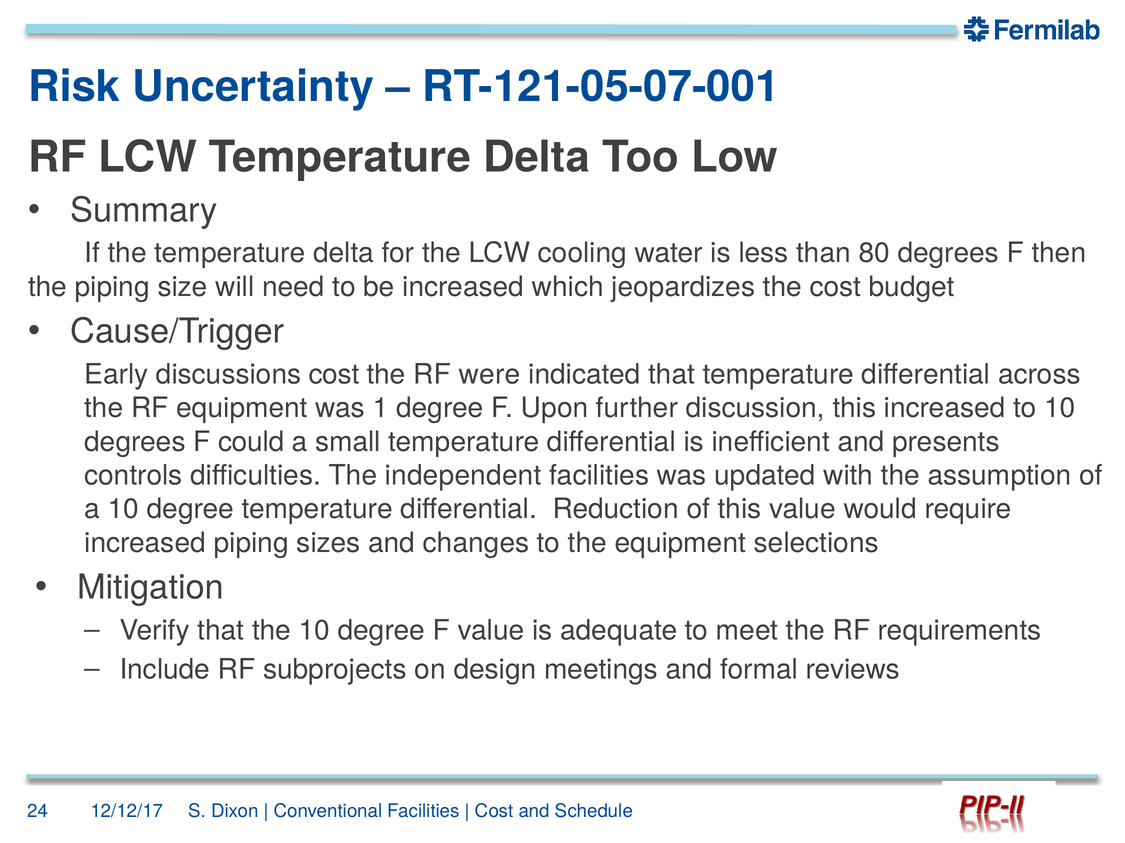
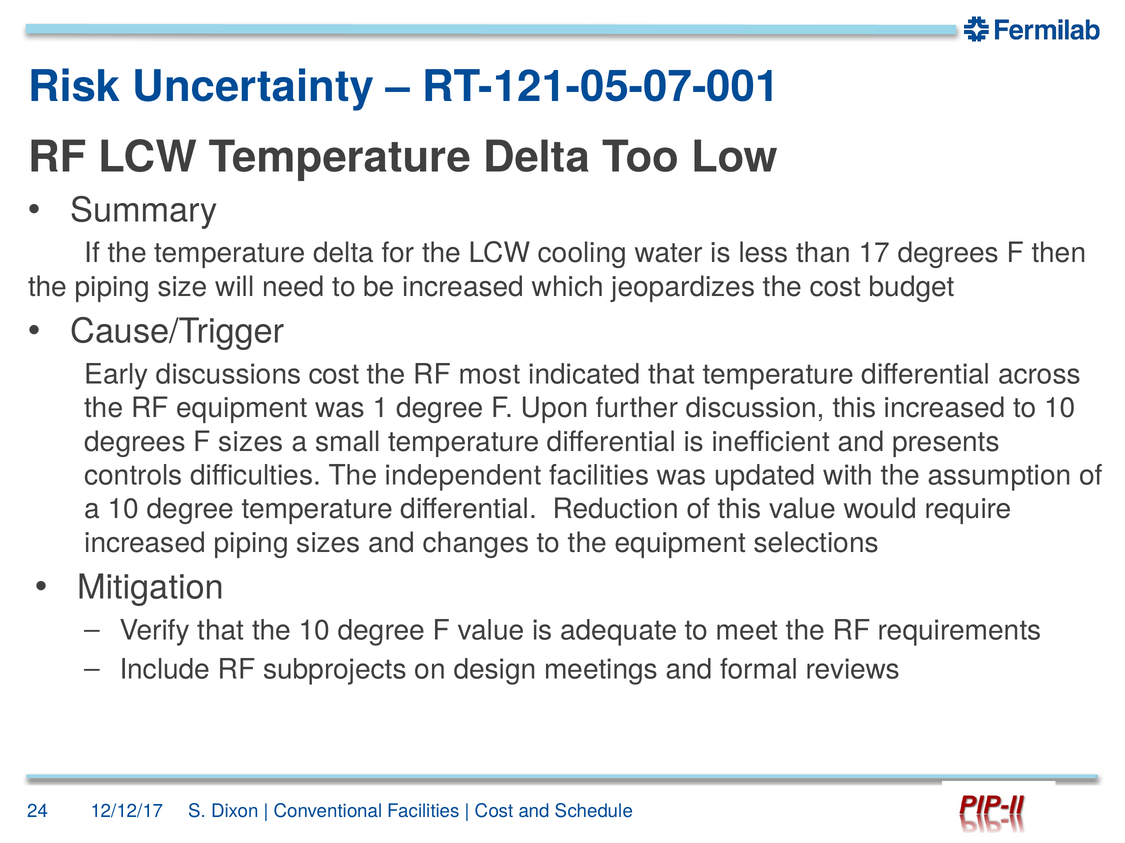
80: 80 -> 17
were: were -> most
F could: could -> sizes
